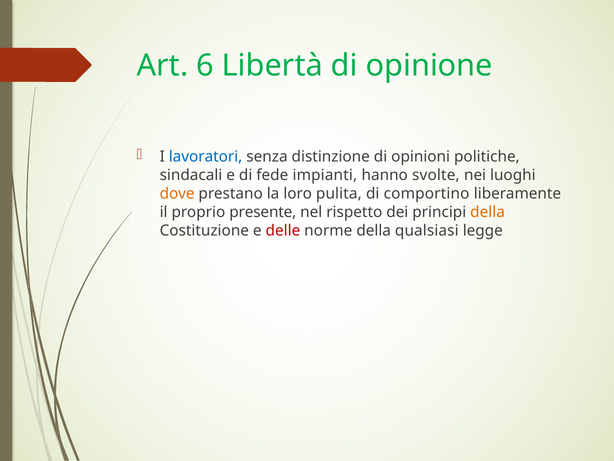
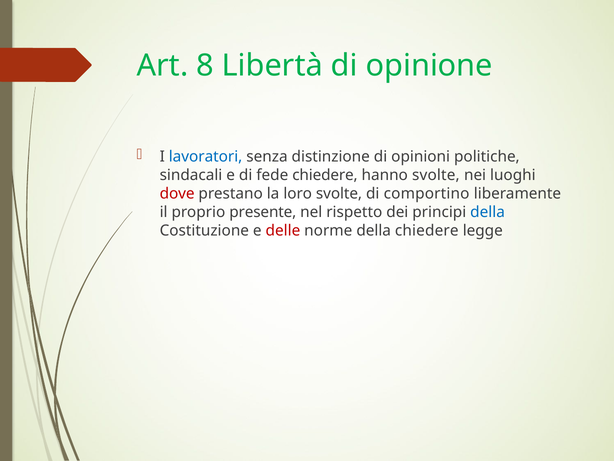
6: 6 -> 8
fede impianti: impianti -> chiedere
dove colour: orange -> red
loro pulita: pulita -> svolte
della at (488, 212) colour: orange -> blue
della qualsiasi: qualsiasi -> chiedere
